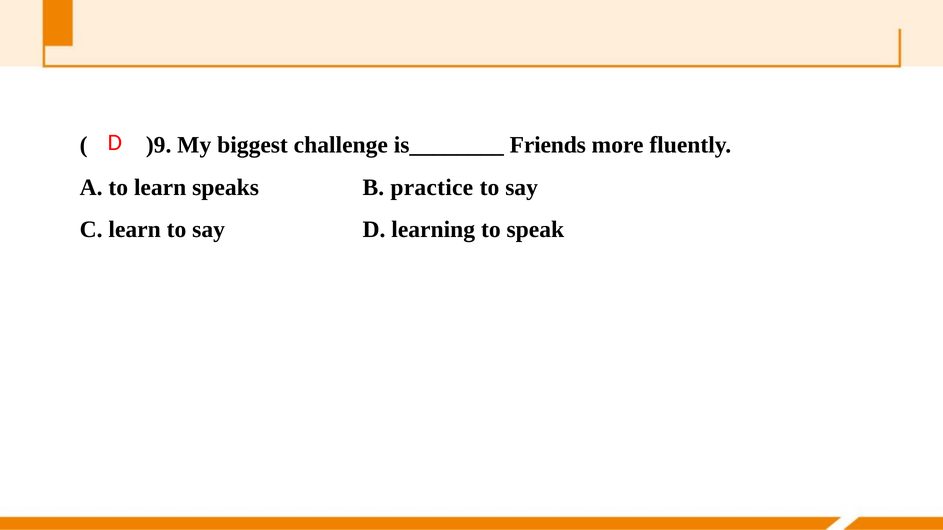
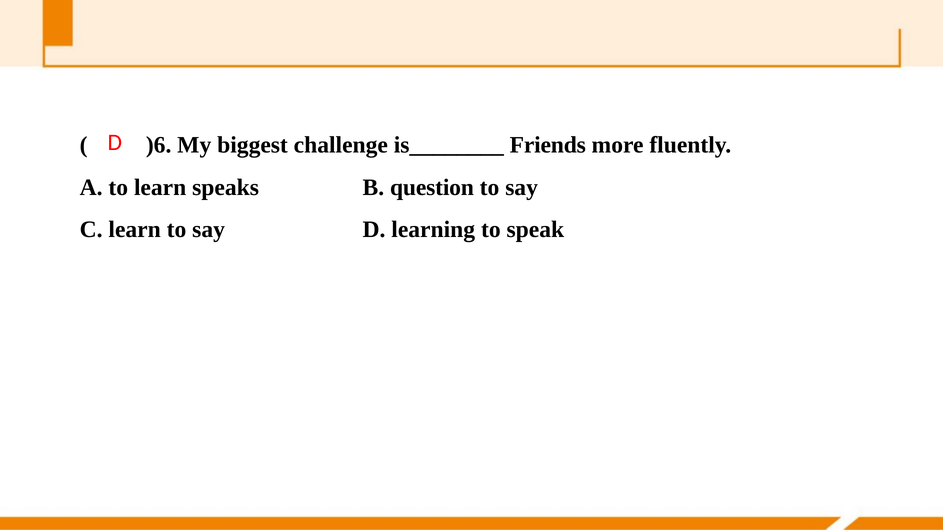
)9: )9 -> )6
practice: practice -> question
